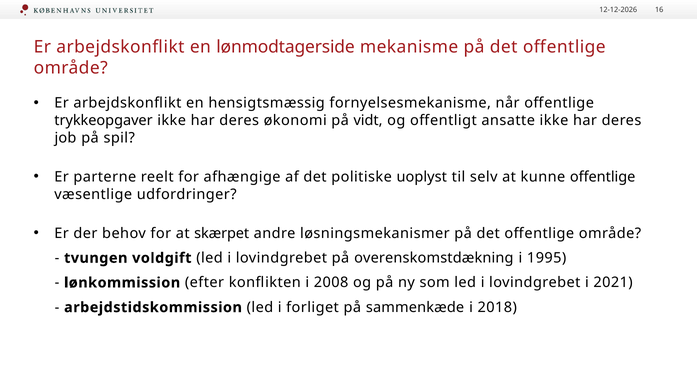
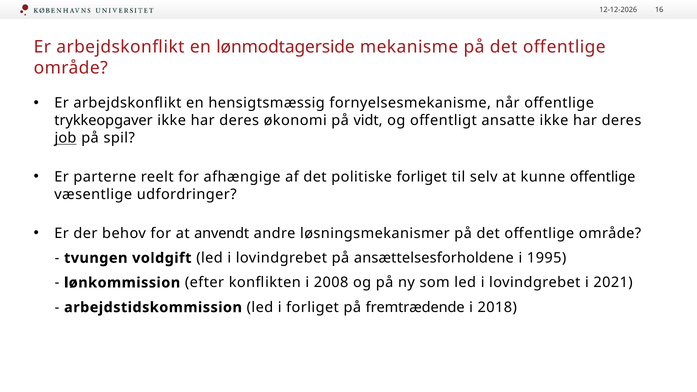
job underline: none -> present
politiske uoplyst: uoplyst -> forliget
skærpet: skærpet -> anvendt
overenskomstdækning: overenskomstdækning -> ansættelsesforholdene
sammenkæde: sammenkæde -> fremtrædende
